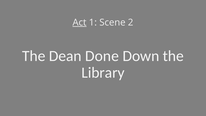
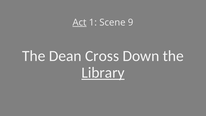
2: 2 -> 9
Done: Done -> Cross
Library underline: none -> present
